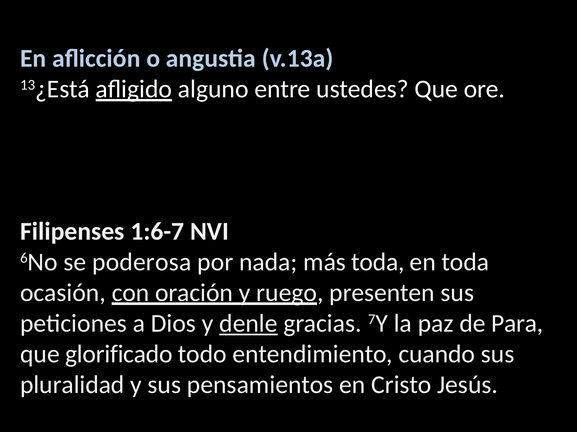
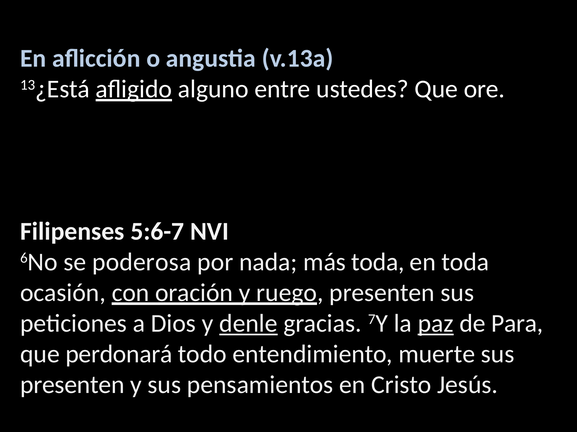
1:6-7: 1:6-7 -> 5:6-7
paz underline: none -> present
glorificado: glorificado -> perdonará
cuando: cuando -> muerte
pluralidad at (72, 386): pluralidad -> presenten
